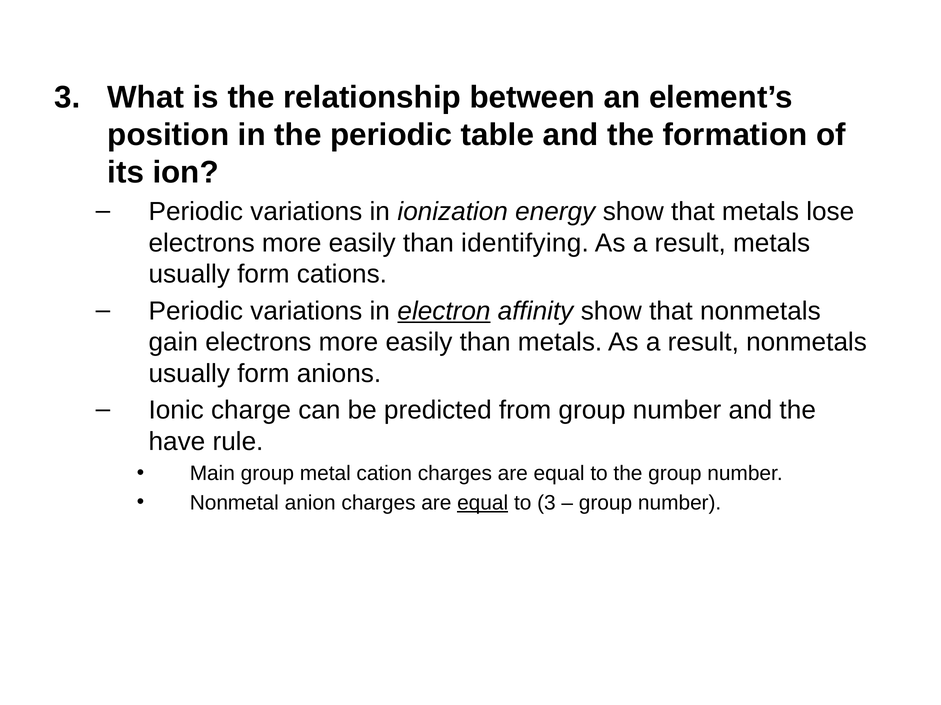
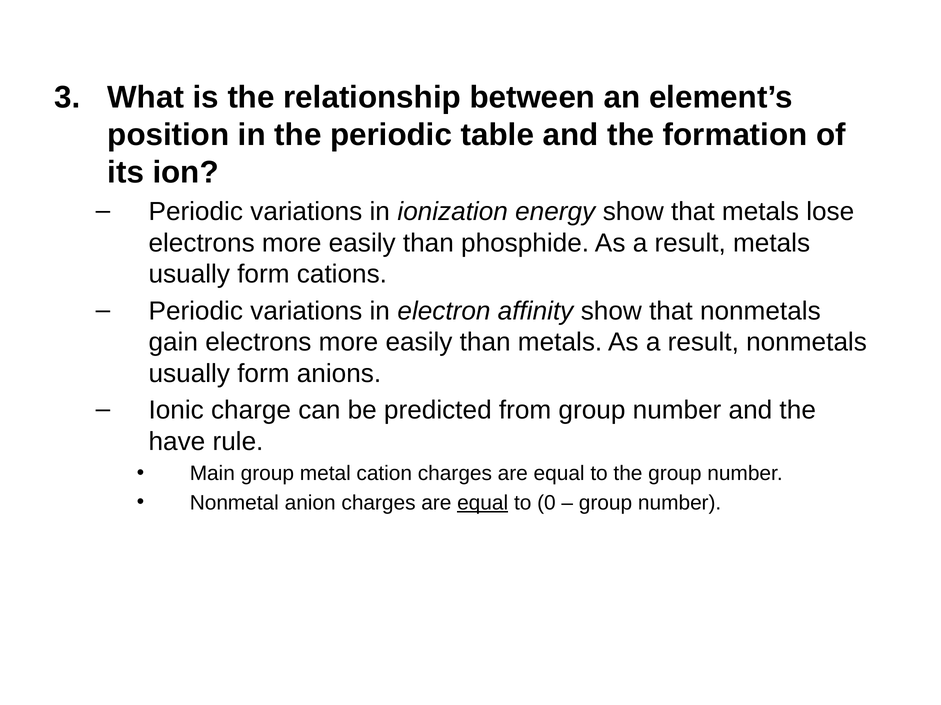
identifying: identifying -> phosphide
electron underline: present -> none
to 3: 3 -> 0
